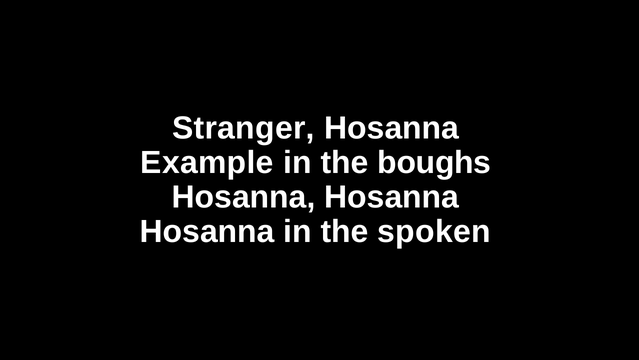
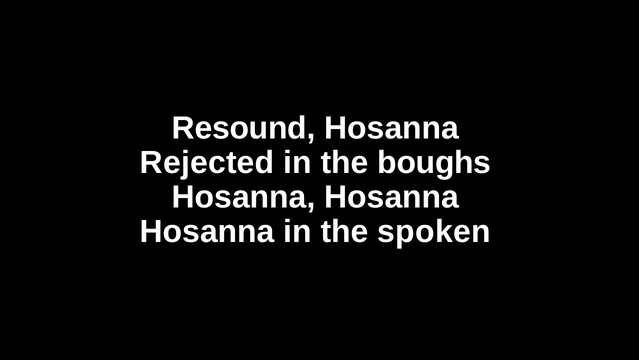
Stranger: Stranger -> Resound
Example: Example -> Rejected
